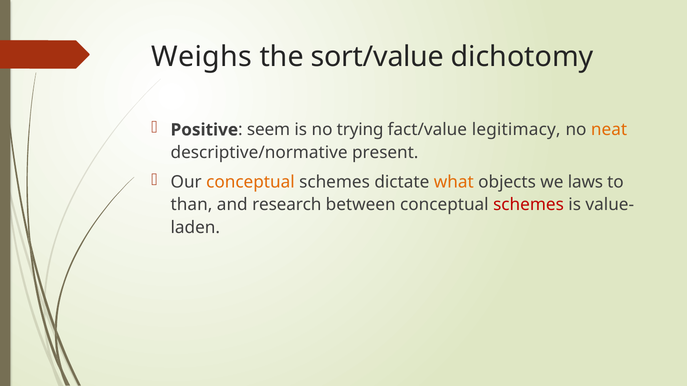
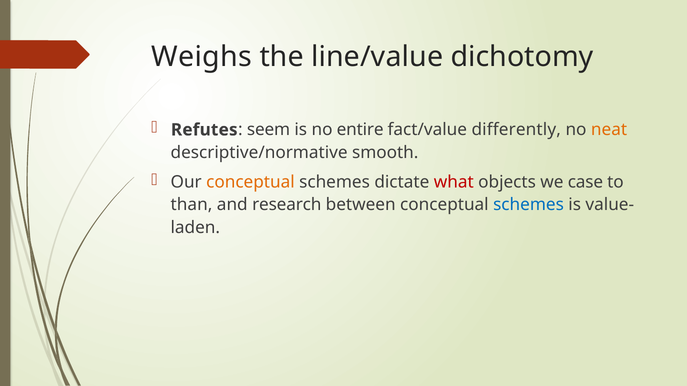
sort/value: sort/value -> line/value
Positive: Positive -> Refutes
trying: trying -> entire
legitimacy: legitimacy -> differently
present: present -> smooth
what colour: orange -> red
laws: laws -> case
schemes at (529, 205) colour: red -> blue
